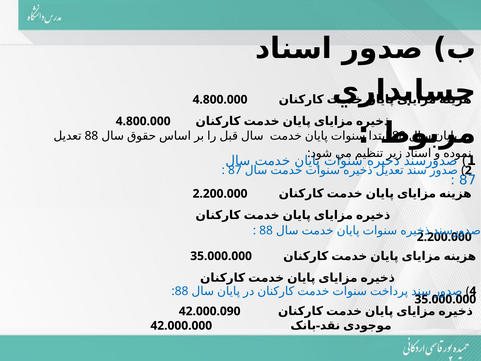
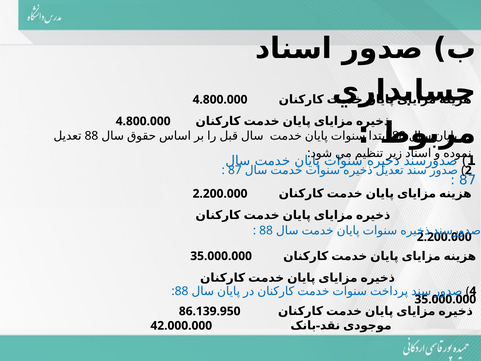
42.000.090: 42.000.090 -> 86.139.950
